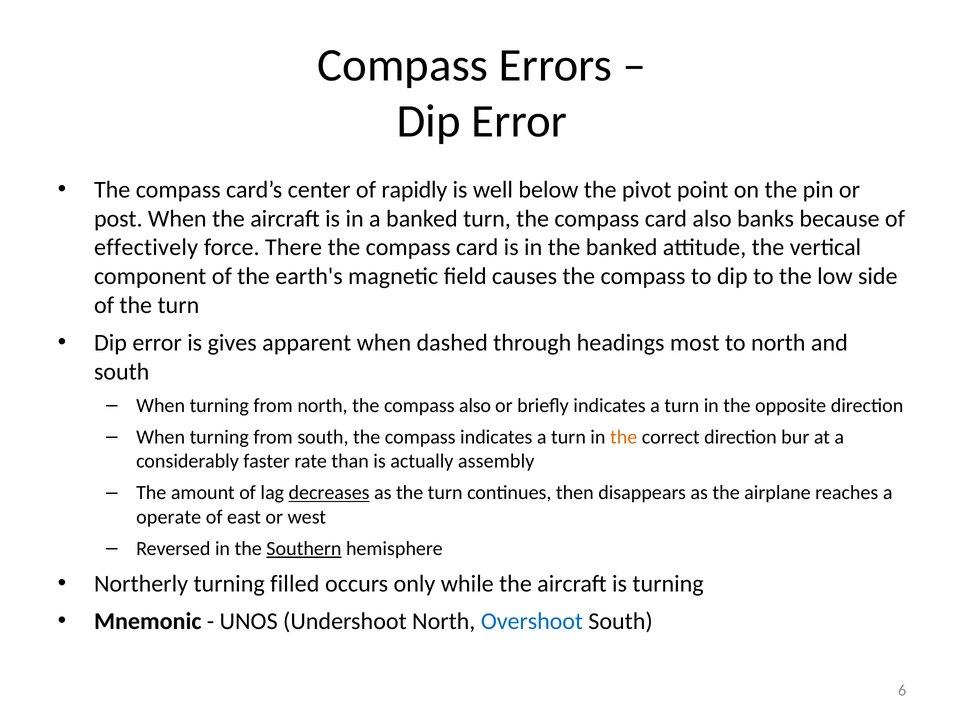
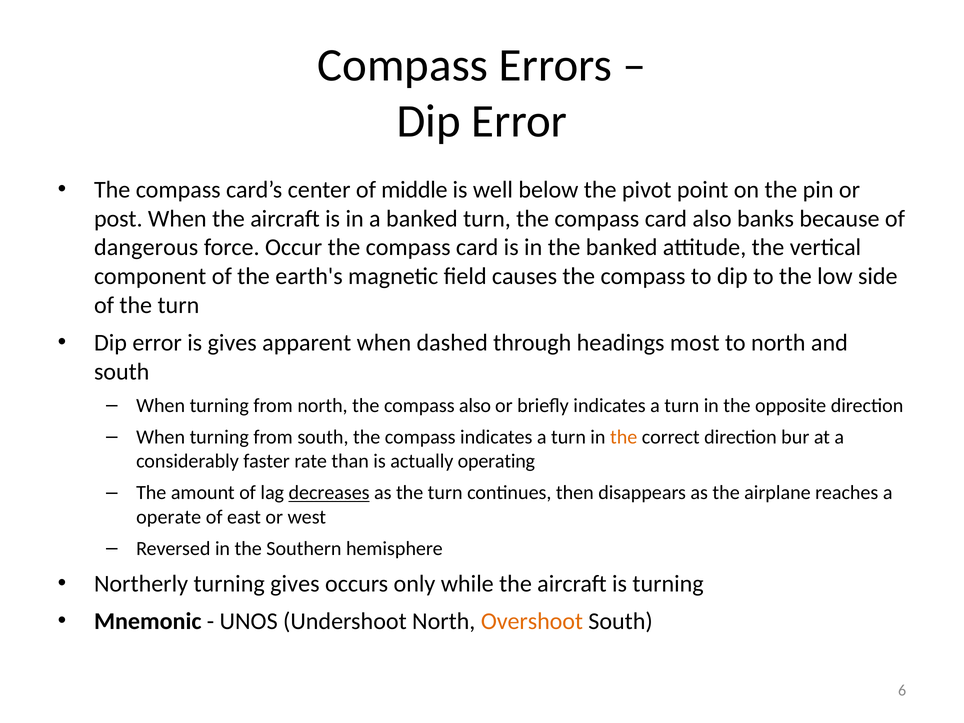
rapidly: rapidly -> middle
effectively: effectively -> dangerous
There: There -> Occur
assembly: assembly -> operating
Southern underline: present -> none
turning filled: filled -> gives
Overshoot colour: blue -> orange
